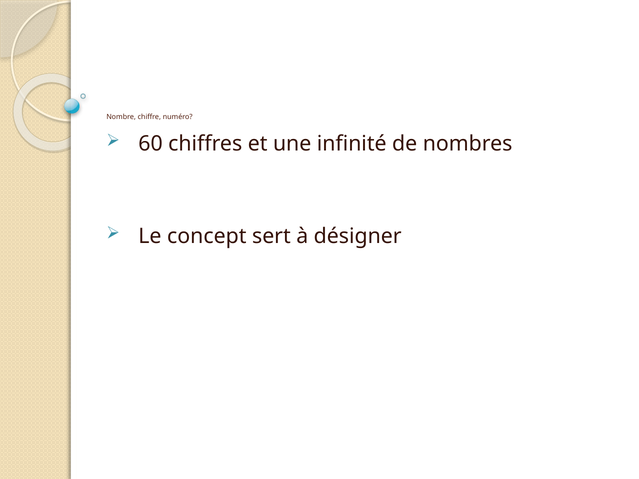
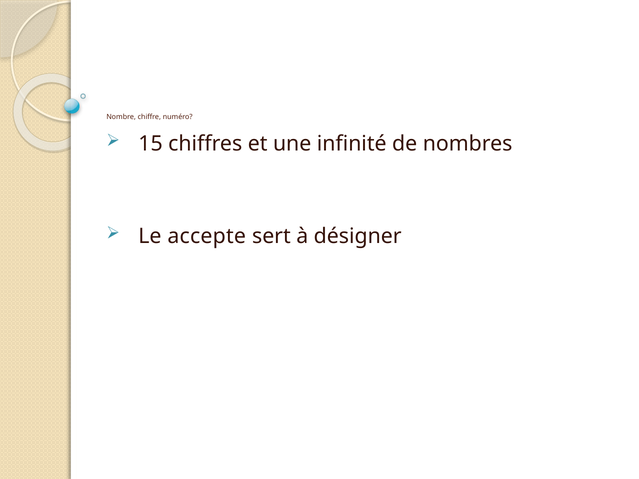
60: 60 -> 15
concept: concept -> accepte
